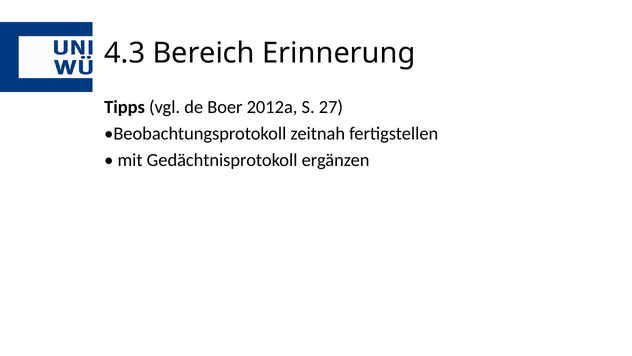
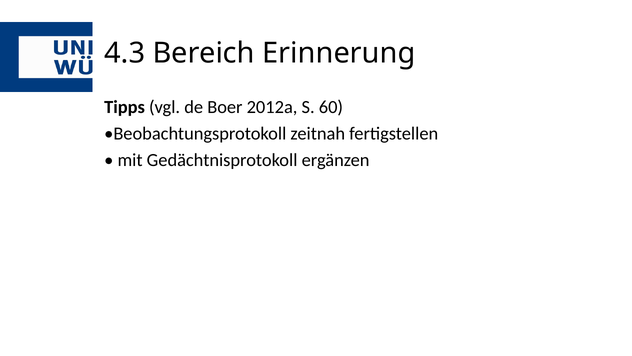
27: 27 -> 60
